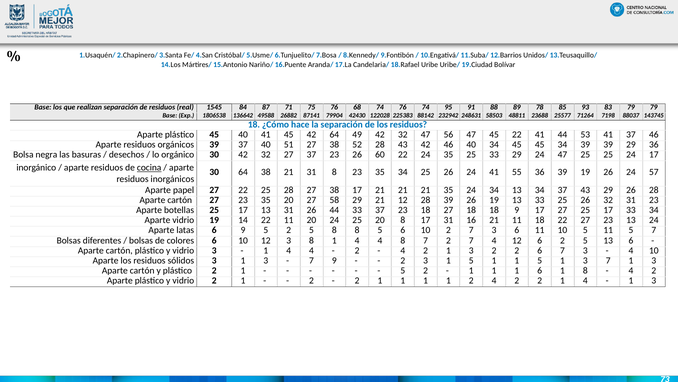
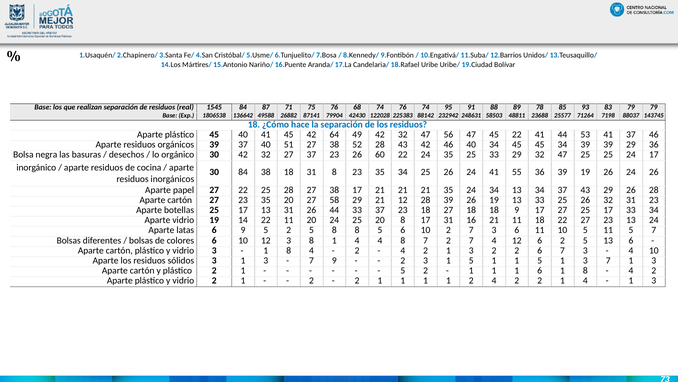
29 24: 24 -> 32
cocina underline: present -> none
30 64: 64 -> 84
38 21: 21 -> 18
24 57: 57 -> 26
4 at (289, 250): 4 -> 8
